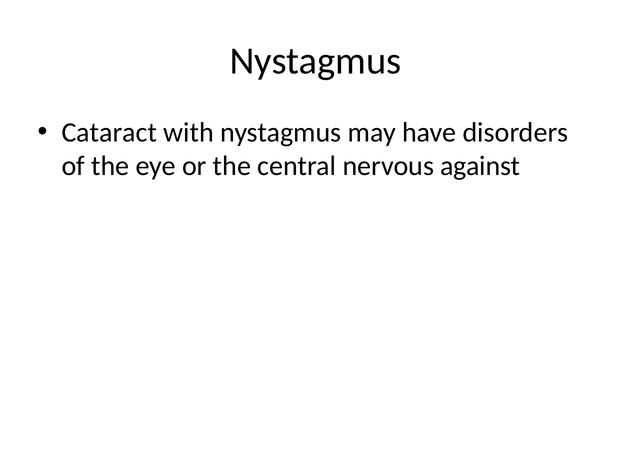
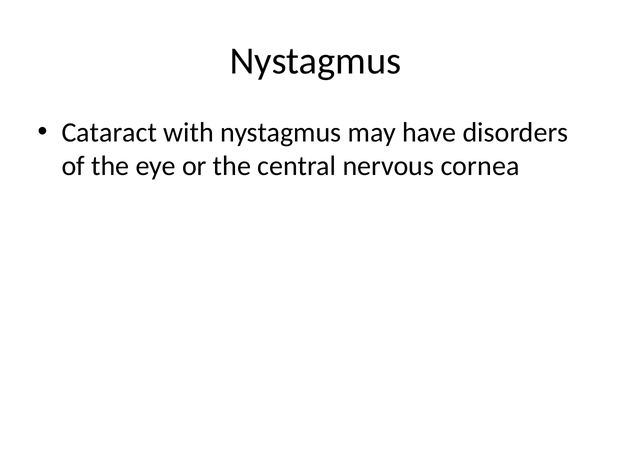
against: against -> cornea
